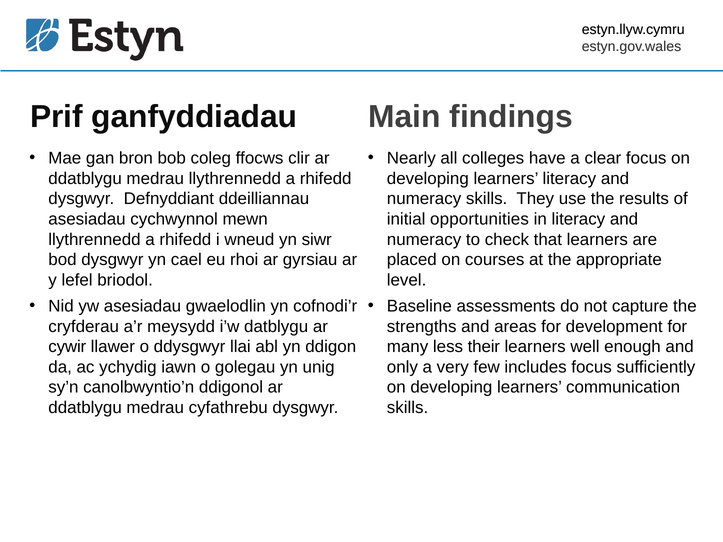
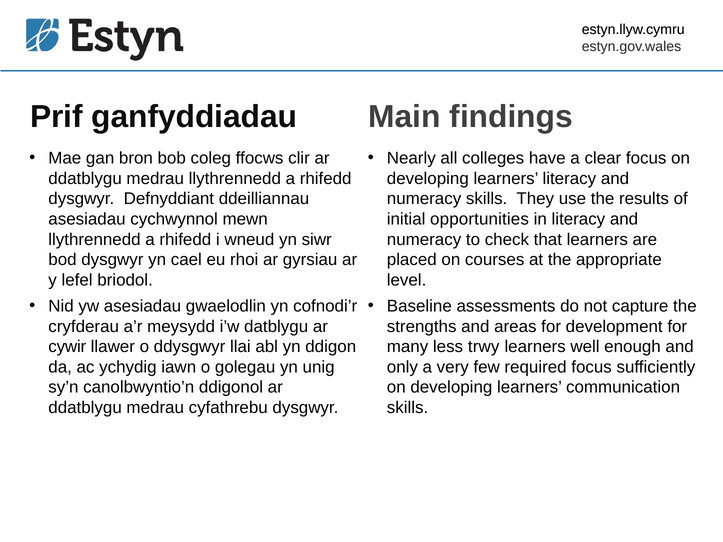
their: their -> trwy
includes: includes -> required
